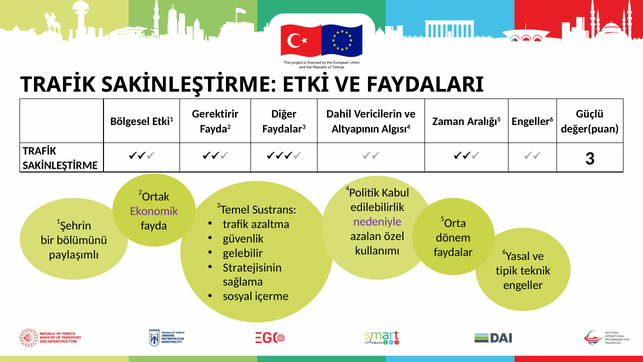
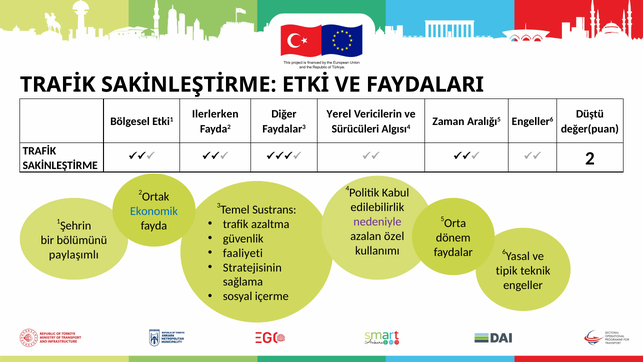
Gerektirir: Gerektirir -> Ilerlerken
Dahil: Dahil -> Yerel
Güçlü: Güçlü -> Düştü
Altyapının: Altyapının -> Sürücüleri
3 at (590, 158): 3 -> 2
Ekonomik colour: purple -> blue
gelebilir: gelebilir -> faaliyeti
